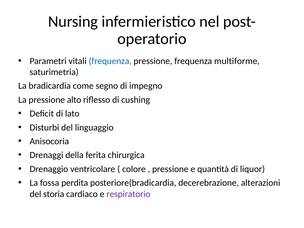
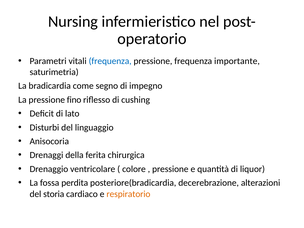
multiforme: multiforme -> importante
alto: alto -> fino
respiratorio colour: purple -> orange
